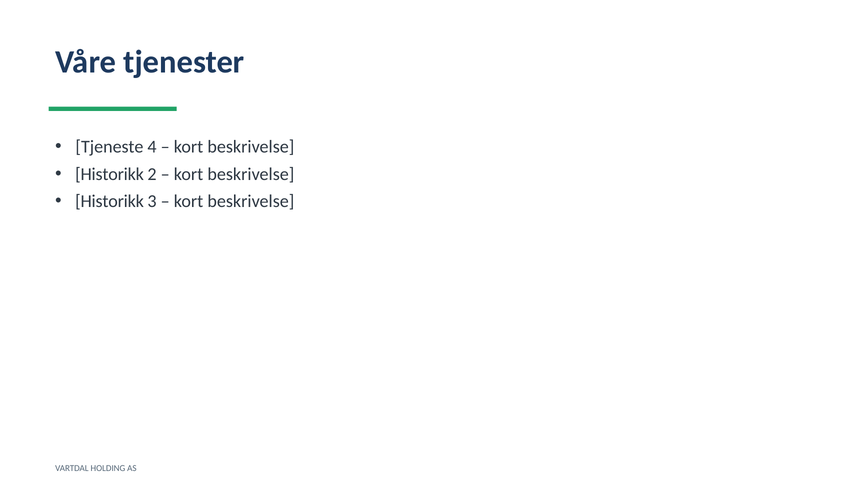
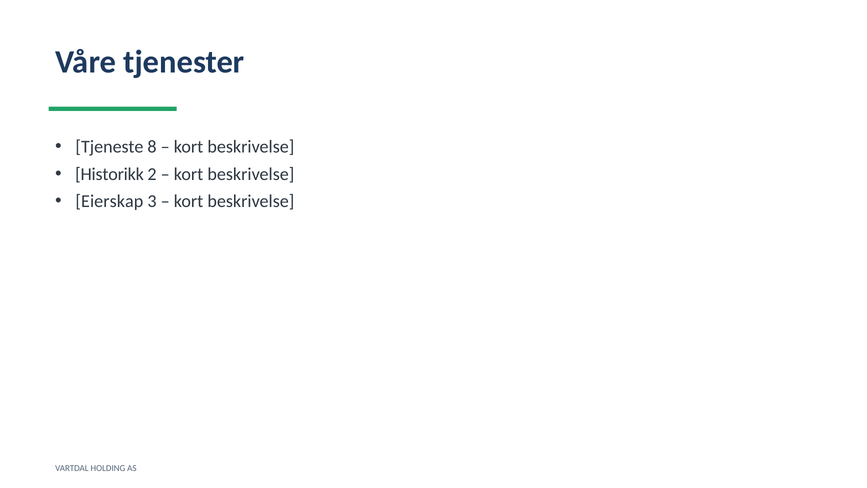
4: 4 -> 8
Historikk at (110, 201): Historikk -> Eierskap
